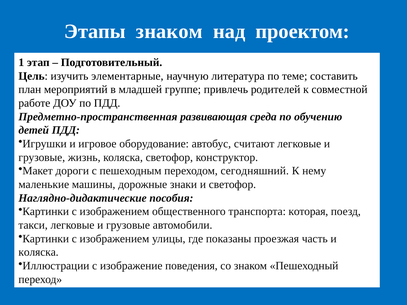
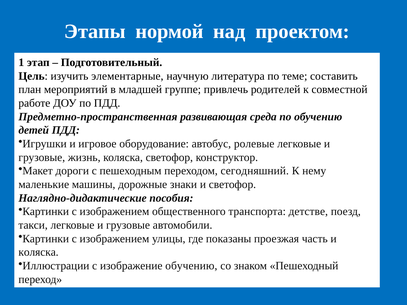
Этапы знаком: знаком -> нормой
считают: считают -> ролевые
которая: которая -> детстве
изображение поведения: поведения -> обучению
